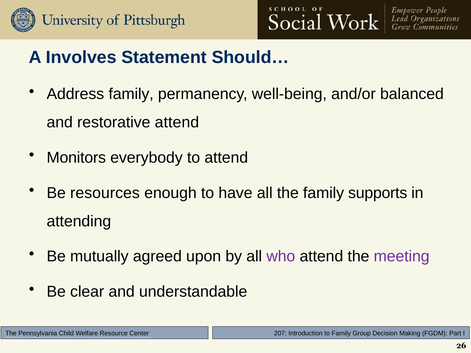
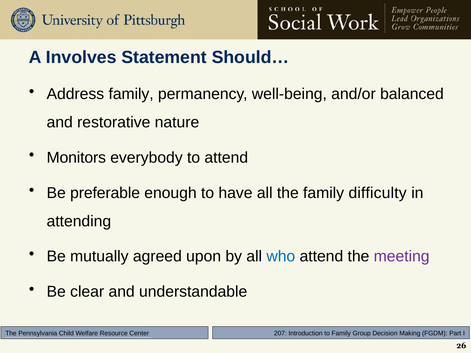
restorative attend: attend -> nature
resources: resources -> preferable
supports: supports -> difficulty
who colour: purple -> blue
